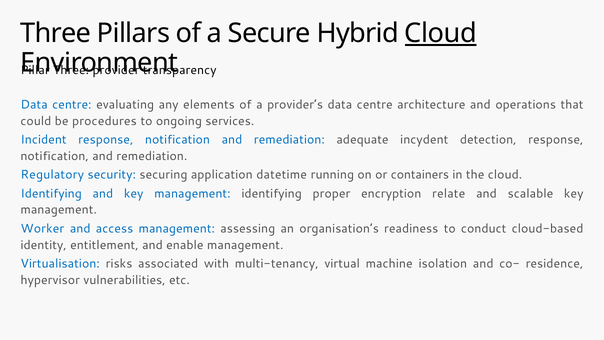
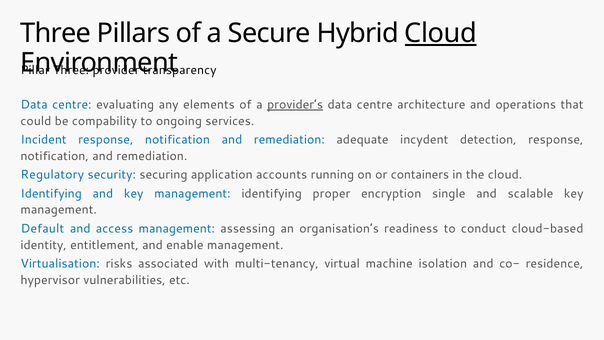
provider’s underline: none -> present
procedures: procedures -> compability
datetime: datetime -> accounts
relate: relate -> single
Worker: Worker -> Default
